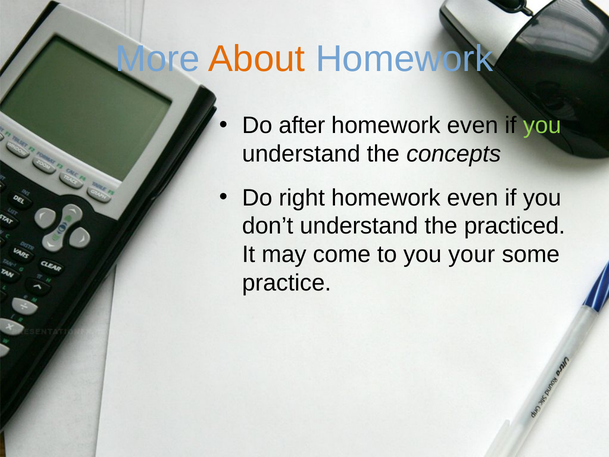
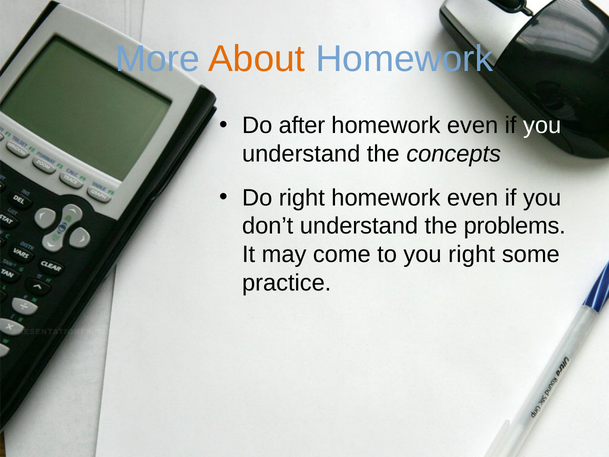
you at (542, 125) colour: light green -> white
practiced: practiced -> problems
you your: your -> right
